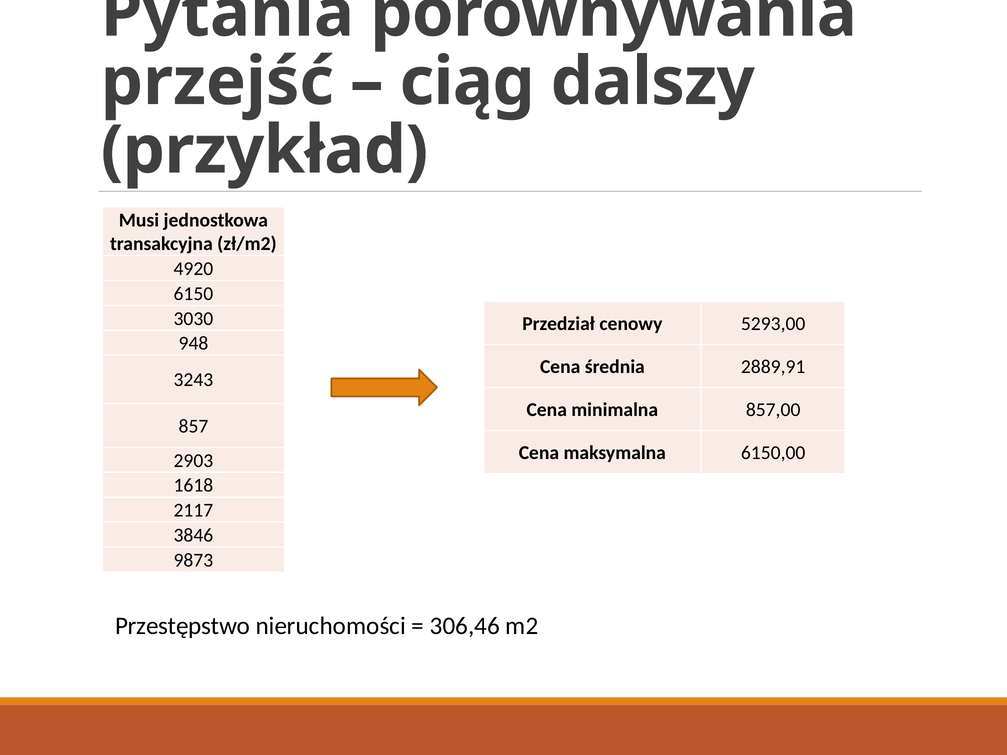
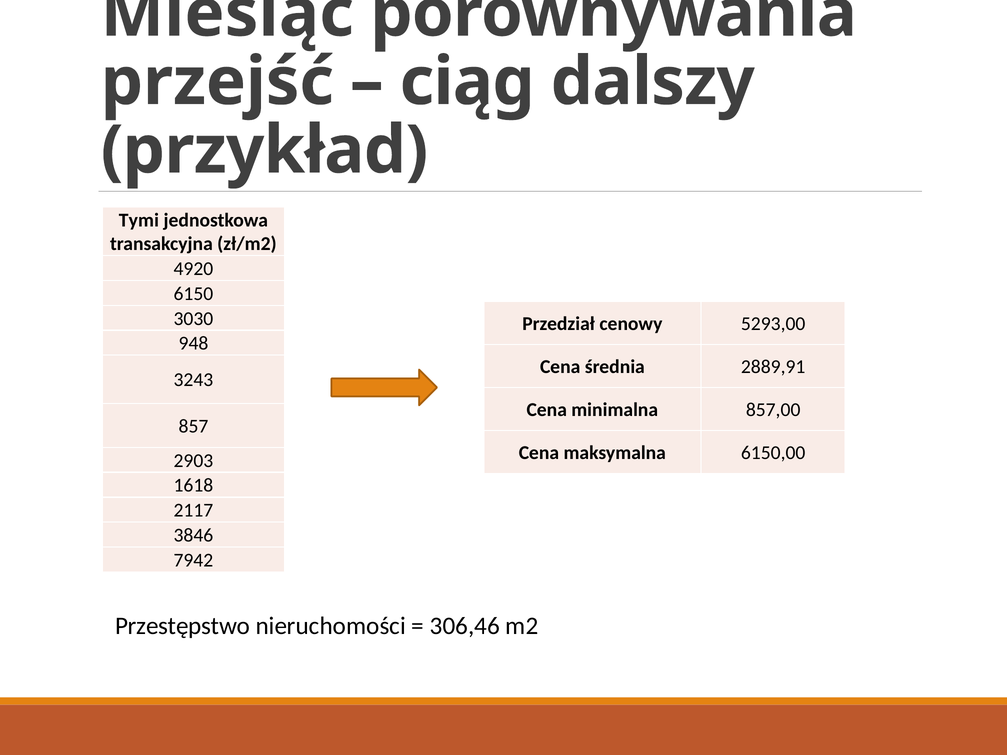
Pytania: Pytania -> Miesiąc
Musi: Musi -> Tymi
9873: 9873 -> 7942
